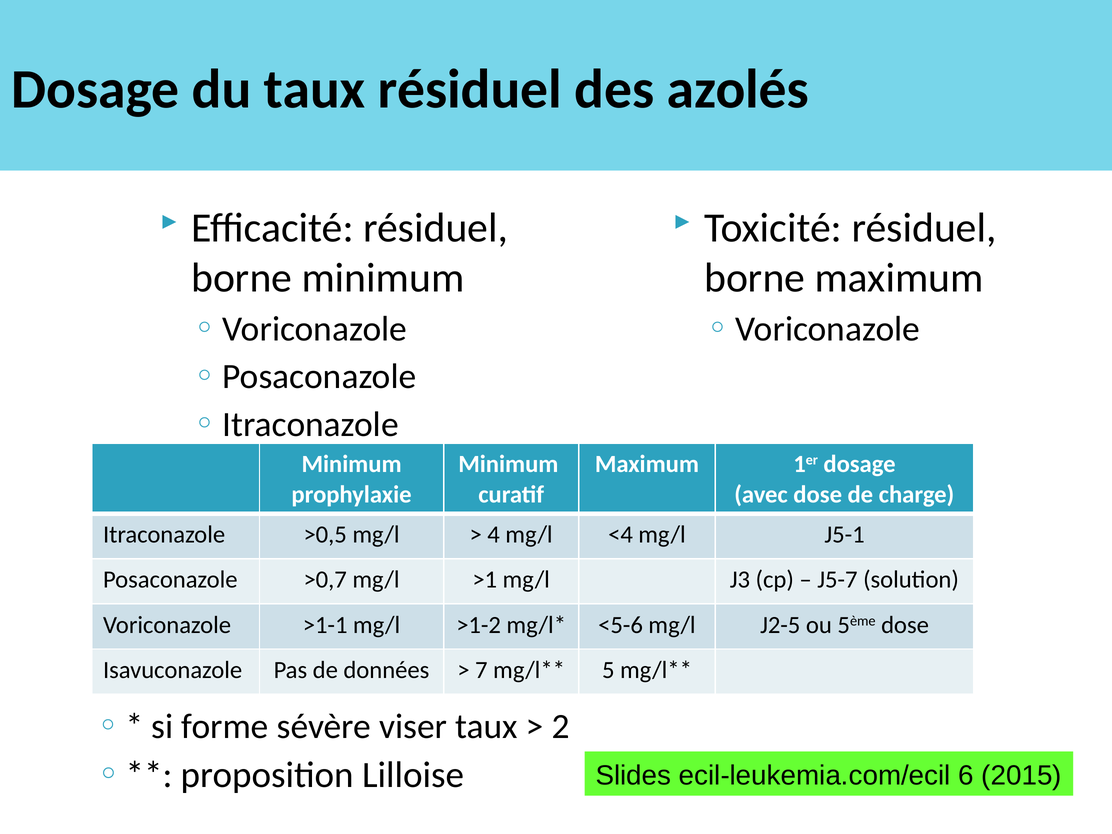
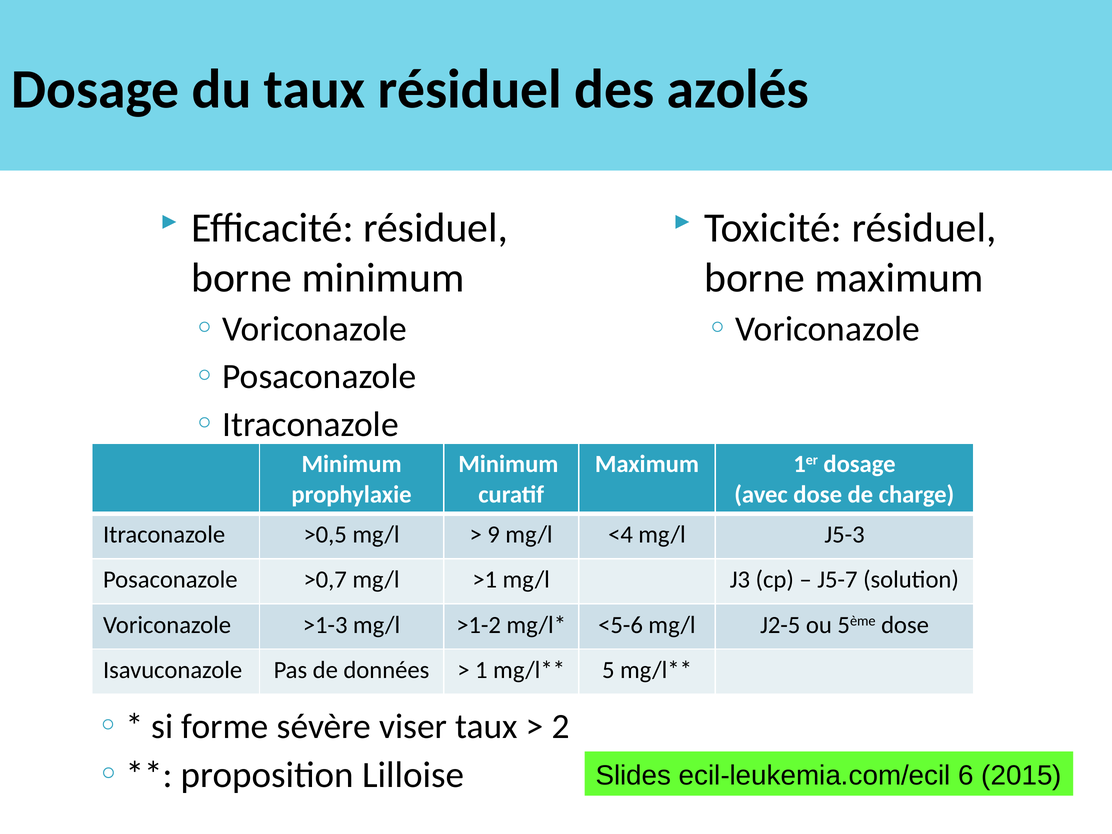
4: 4 -> 9
J5-1: J5-1 -> J5-3
>1-1: >1-1 -> >1-3
7: 7 -> 1
